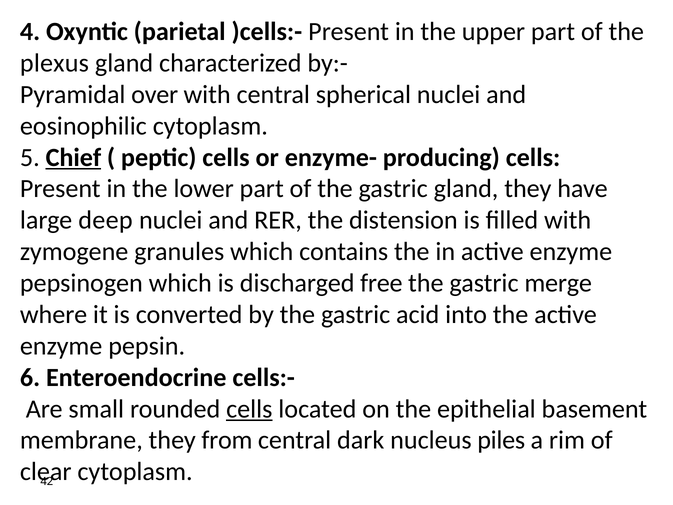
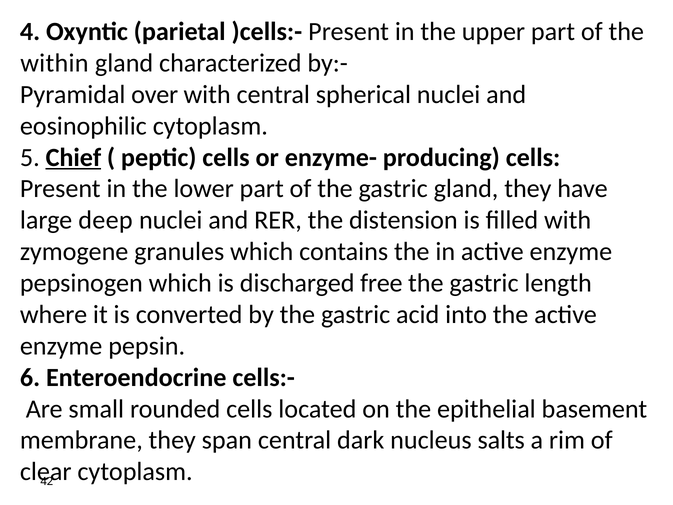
plexus: plexus -> within
merge: merge -> length
cells at (249, 409) underline: present -> none
from: from -> span
piles: piles -> salts
